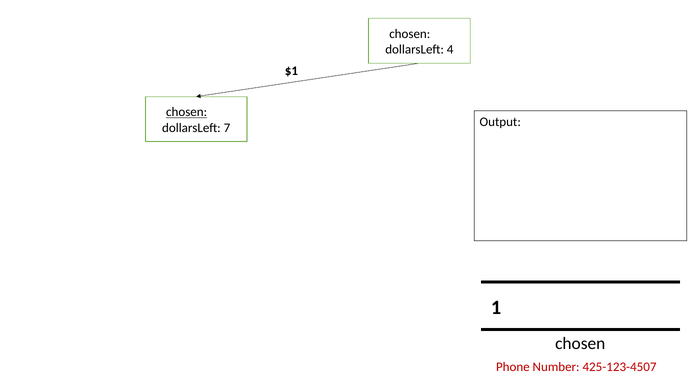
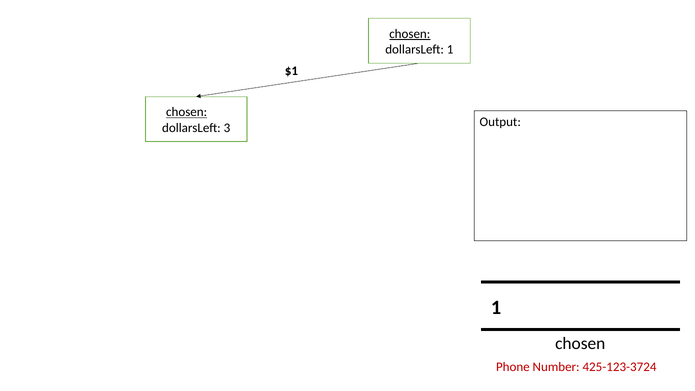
chosen at (410, 34) underline: none -> present
dollarsLeft 4: 4 -> 1
7: 7 -> 3
425-123-4507: 425-123-4507 -> 425-123-3724
